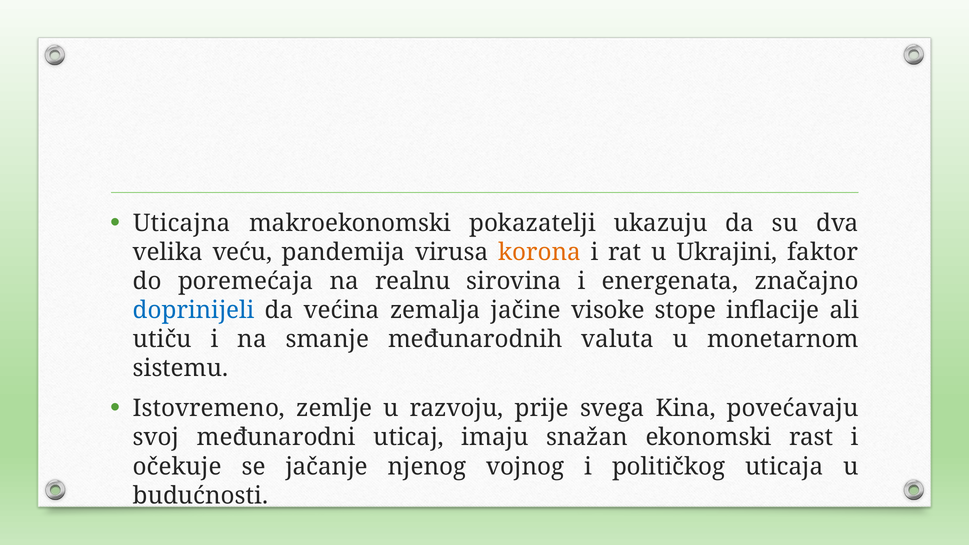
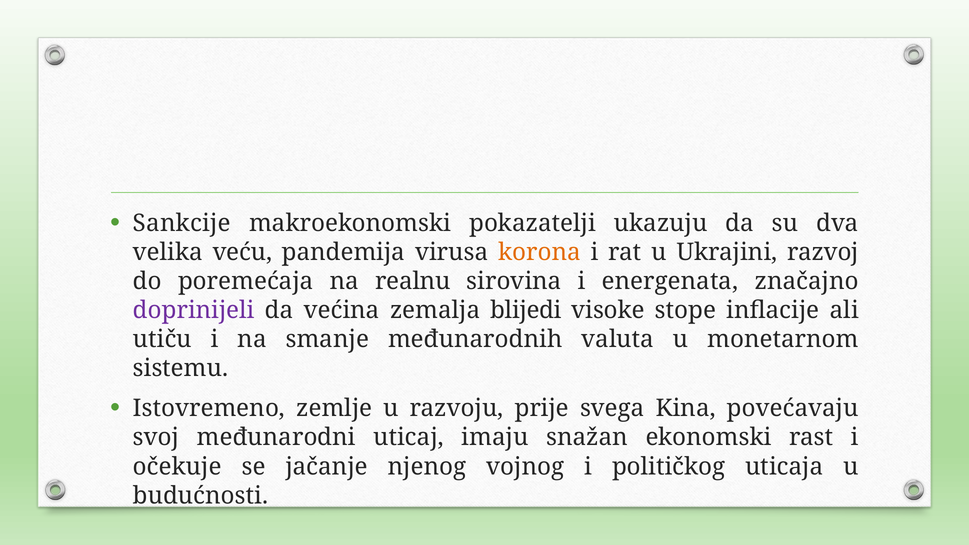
Uticajna: Uticajna -> Sankcije
faktor: faktor -> razvoj
doprinijeli colour: blue -> purple
jačine: jačine -> blijedi
